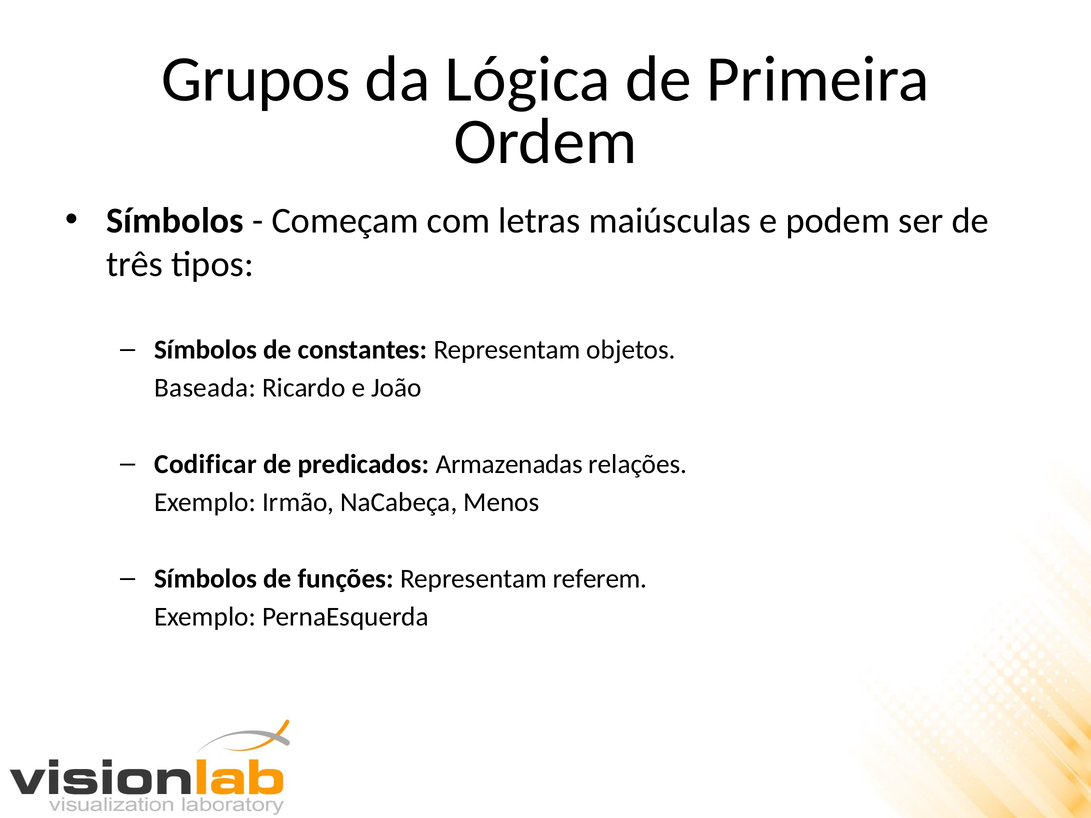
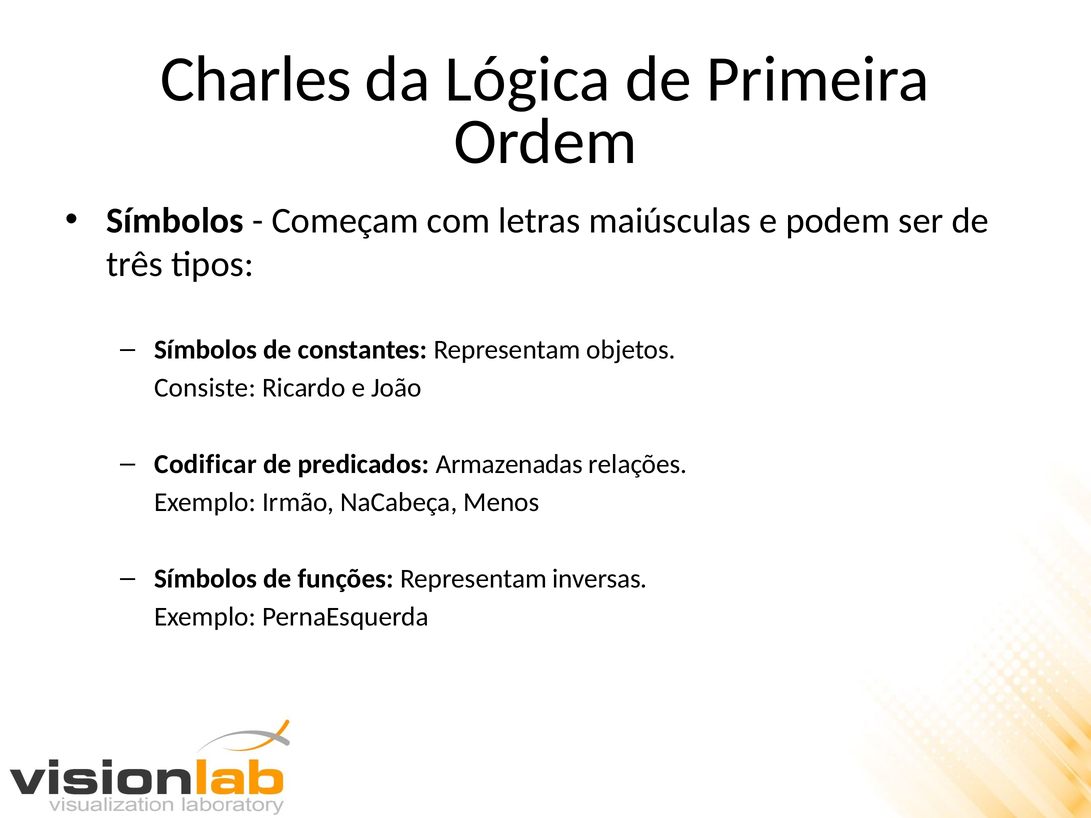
Grupos: Grupos -> Charles
Baseada: Baseada -> Consiste
referem: referem -> inversas
